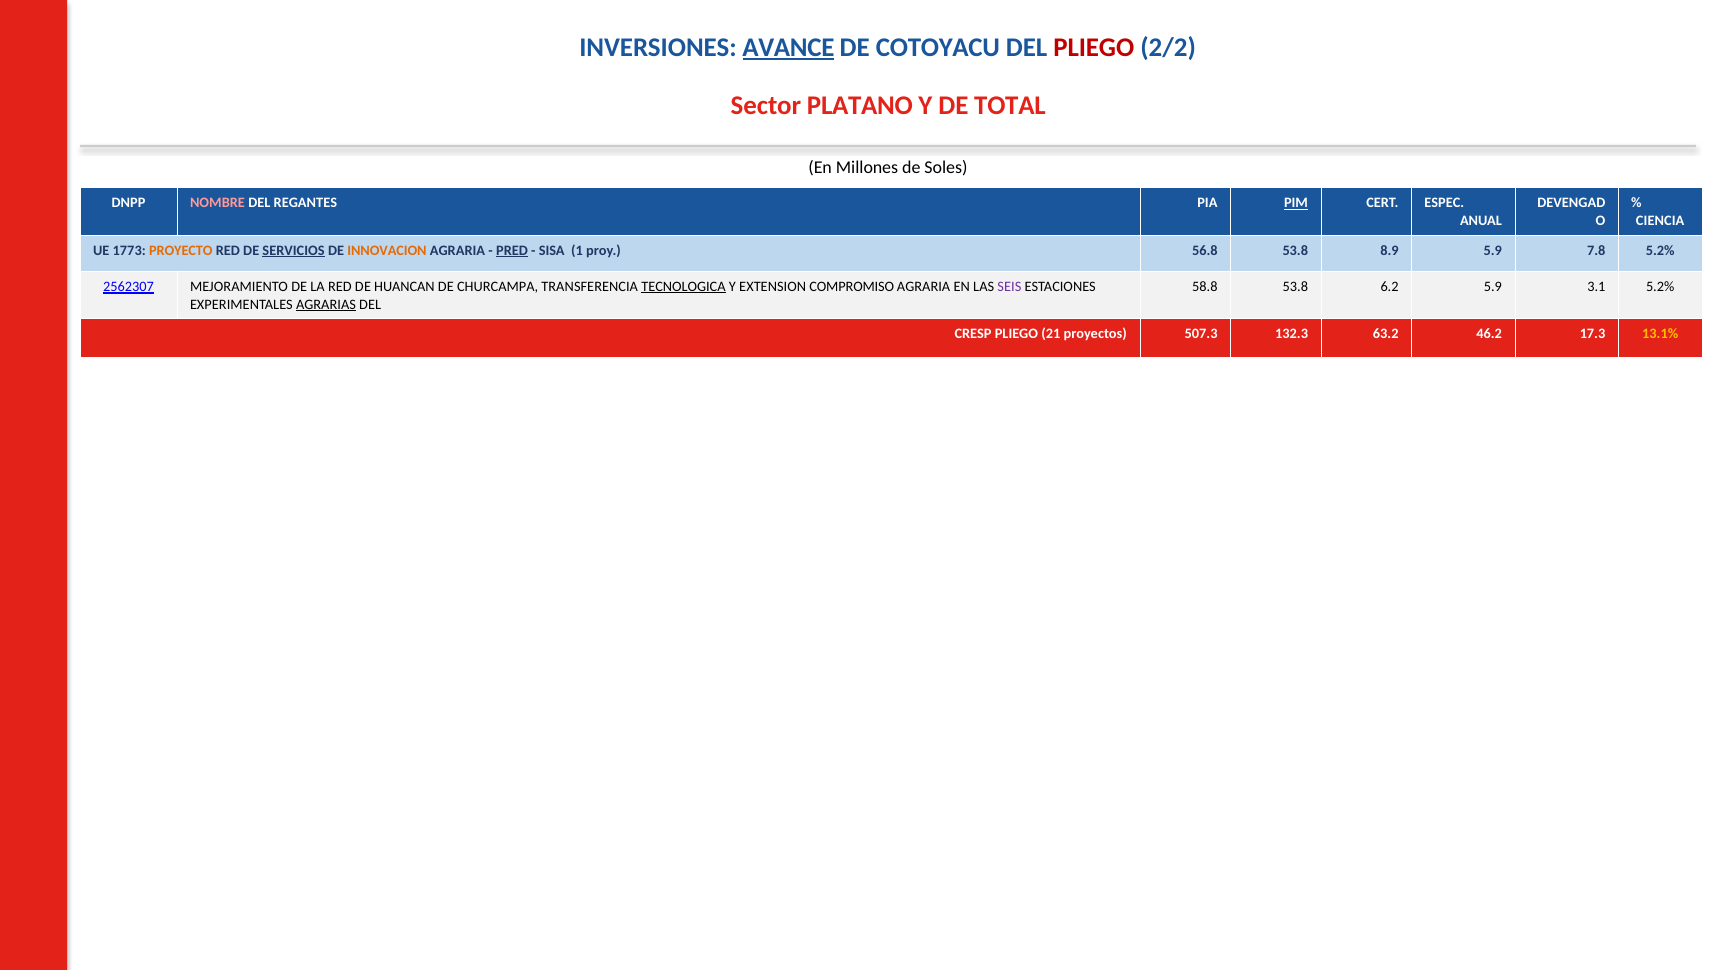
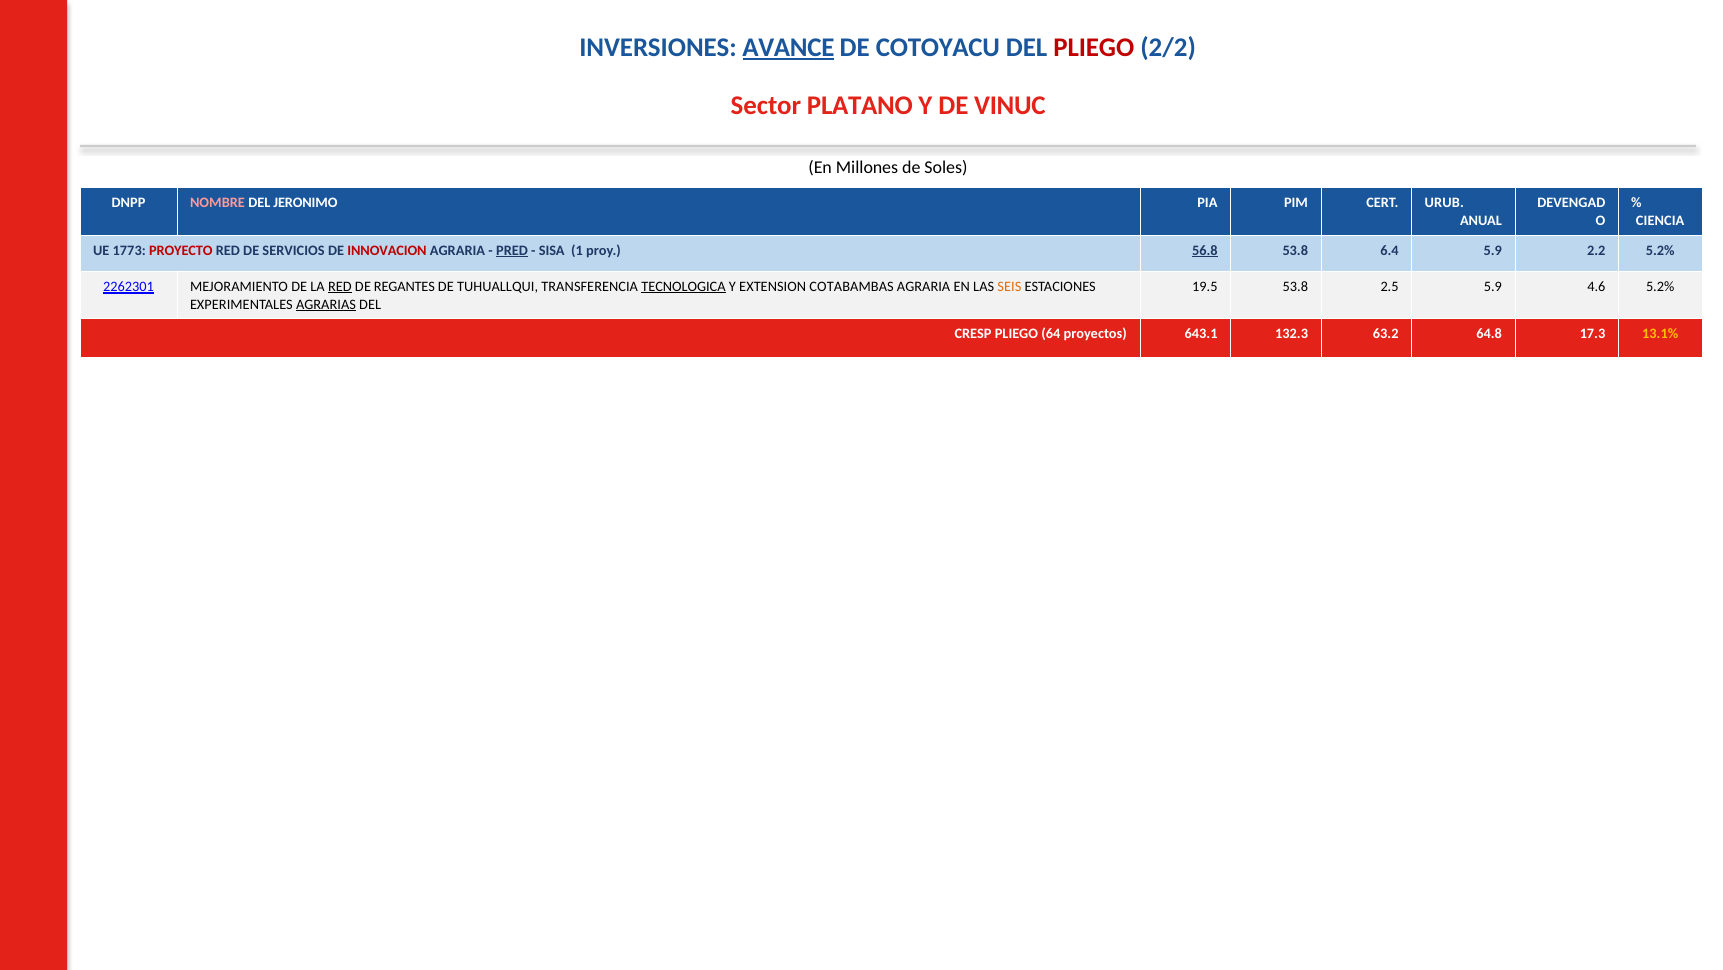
TOTAL: TOTAL -> VINUC
REGANTES: REGANTES -> JERONIMO
PIM underline: present -> none
ESPEC: ESPEC -> URUB
PROYECTO colour: orange -> red
SERVICIOS underline: present -> none
INNOVACION colour: orange -> red
56.8 underline: none -> present
8.9: 8.9 -> 6.4
7.8: 7.8 -> 2.2
2562307: 2562307 -> 2262301
RED at (340, 287) underline: none -> present
HUANCAN: HUANCAN -> REGANTES
CHURCAMPA: CHURCAMPA -> TUHUALLQUI
COMPROMISO: COMPROMISO -> COTABAMBAS
SEIS colour: purple -> orange
58.8: 58.8 -> 19.5
6.2: 6.2 -> 2.5
3.1: 3.1 -> 4.6
21: 21 -> 64
507.3: 507.3 -> 643.1
46.2: 46.2 -> 64.8
